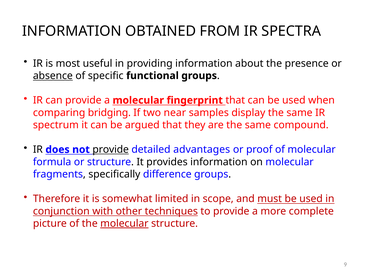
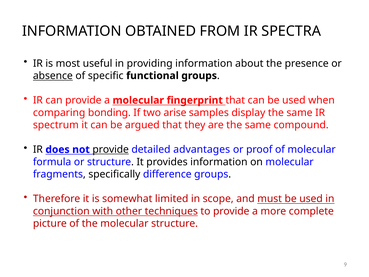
bridging: bridging -> bonding
near: near -> arise
molecular at (124, 223) underline: present -> none
